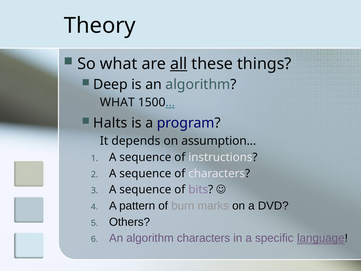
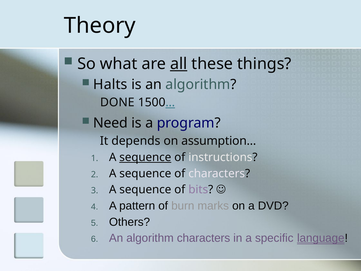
Deep: Deep -> Halts
WHAT at (117, 102): WHAT -> DONE
Halts: Halts -> Need
sequence at (145, 157) underline: none -> present
